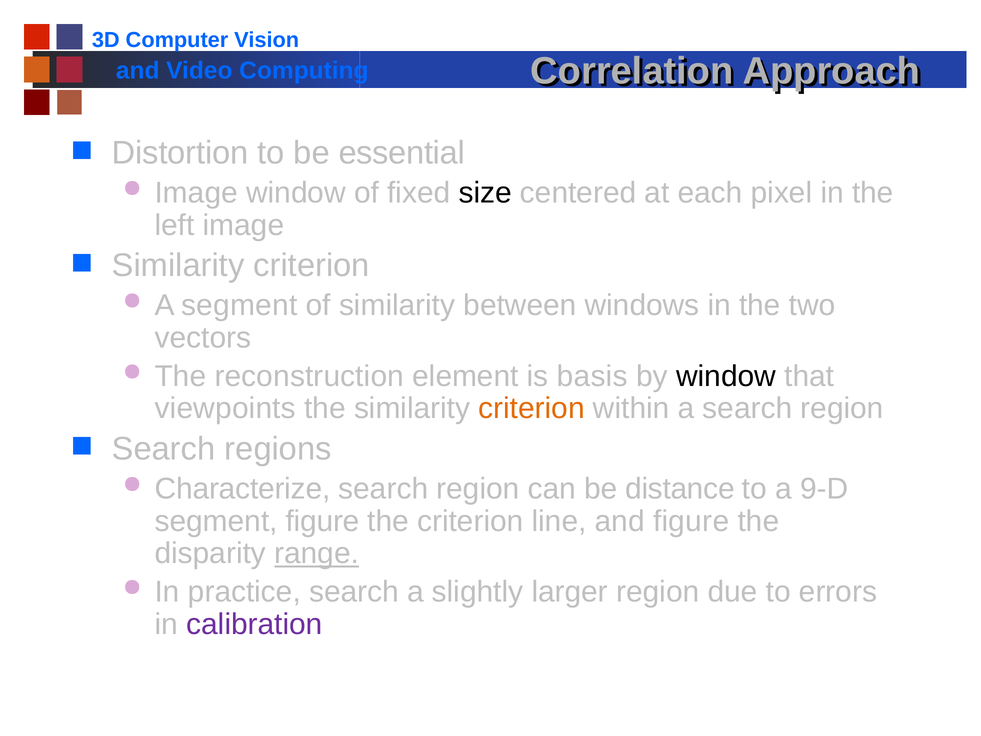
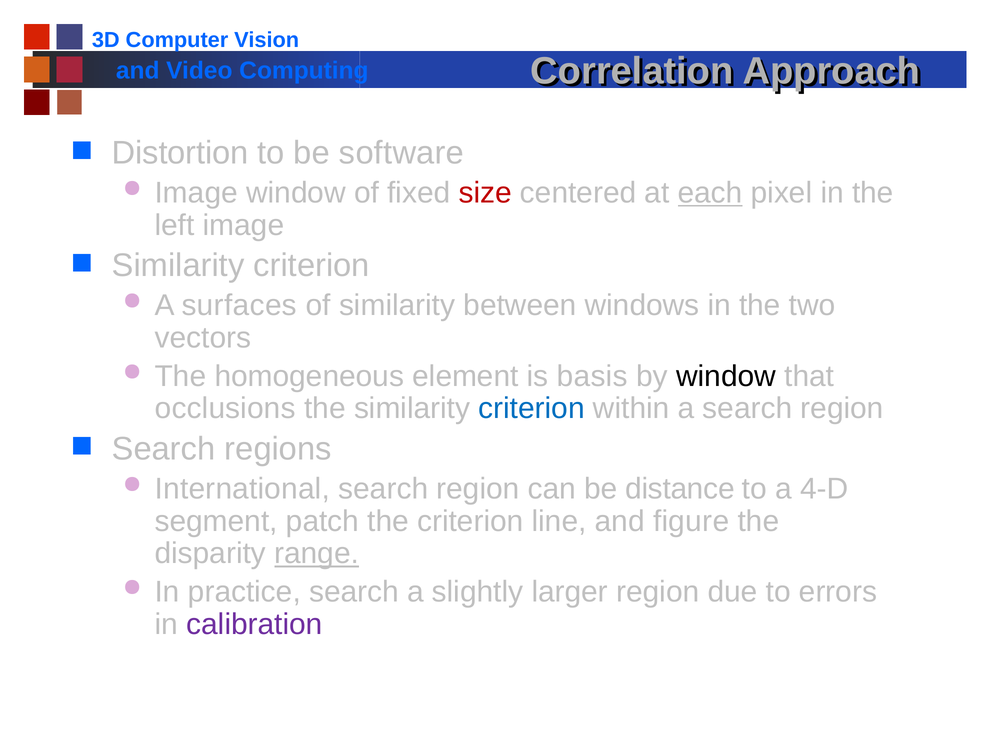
essential: essential -> software
size colour: black -> red
each underline: none -> present
A segment: segment -> surfaces
reconstruction: reconstruction -> homogeneous
viewpoints: viewpoints -> occlusions
criterion at (532, 408) colour: orange -> blue
Characterize: Characterize -> International
9-D: 9-D -> 4-D
segment figure: figure -> patch
